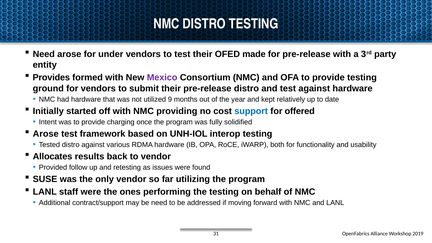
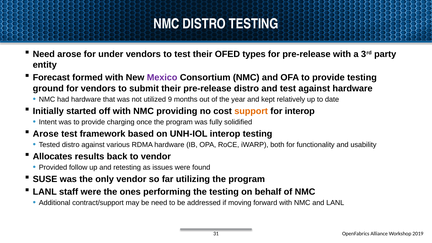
made: made -> types
Provides: Provides -> Forecast
support colour: blue -> orange
for offered: offered -> interop
